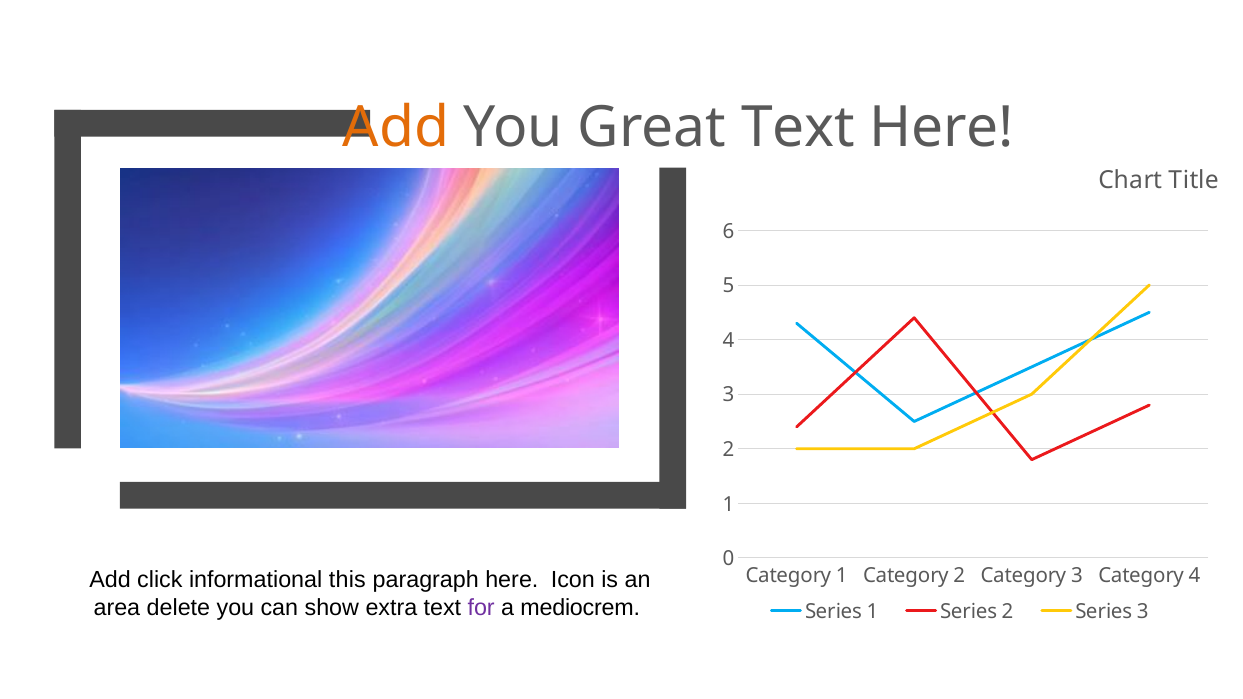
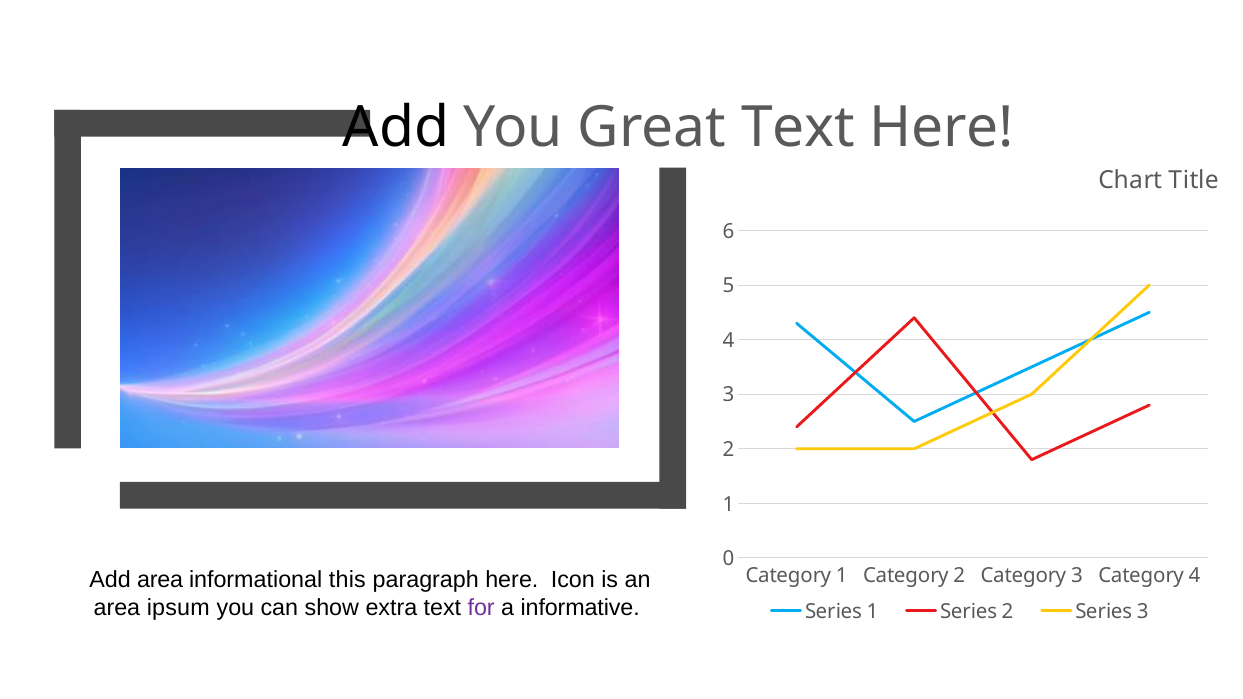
Add at (396, 128) colour: orange -> black
Add click: click -> area
delete: delete -> ipsum
mediocrem: mediocrem -> informative
